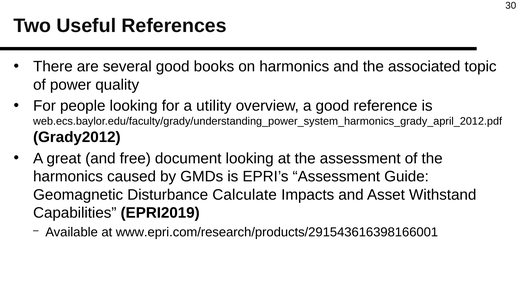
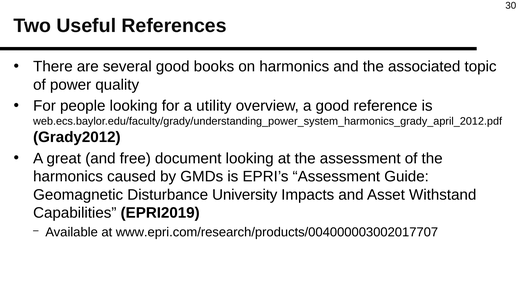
Calculate: Calculate -> University
www.epri.com/research/products/291543616398166001: www.epri.com/research/products/291543616398166001 -> www.epri.com/research/products/004000003002017707
